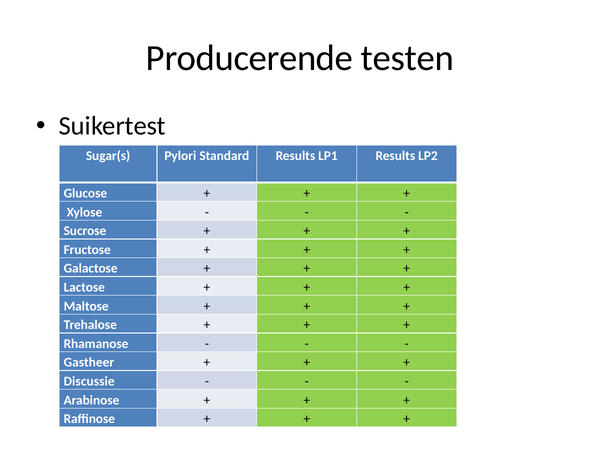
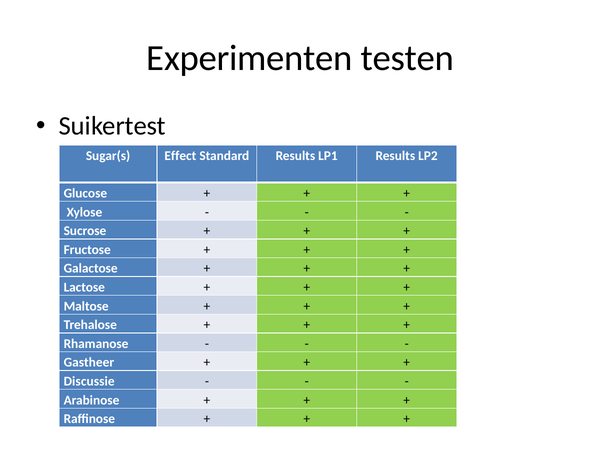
Producerende: Producerende -> Experimenten
Pylori: Pylori -> Effect
